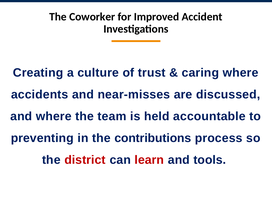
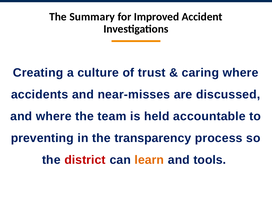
Coworker: Coworker -> Summary
contributions: contributions -> transparency
learn colour: red -> orange
